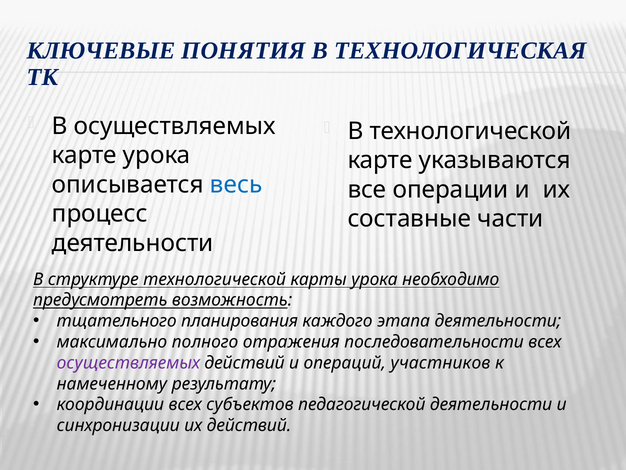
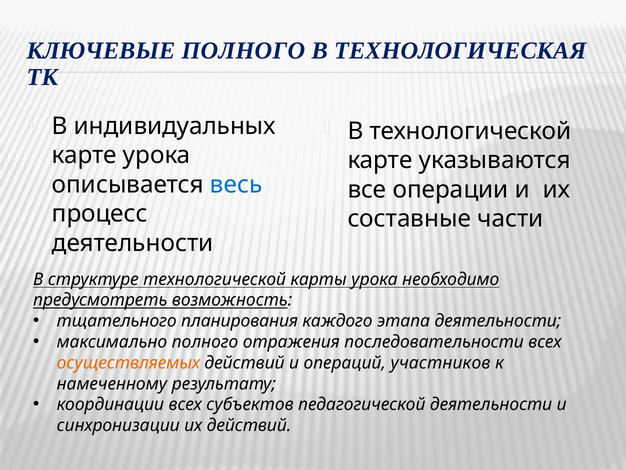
КЛЮЧЕВЫЕ ПОНЯТИЯ: ПОНЯТИЯ -> ПОЛНОГО
В осуществляемых: осуществляемых -> индивидуальных
осуществляемых at (128, 363) colour: purple -> orange
